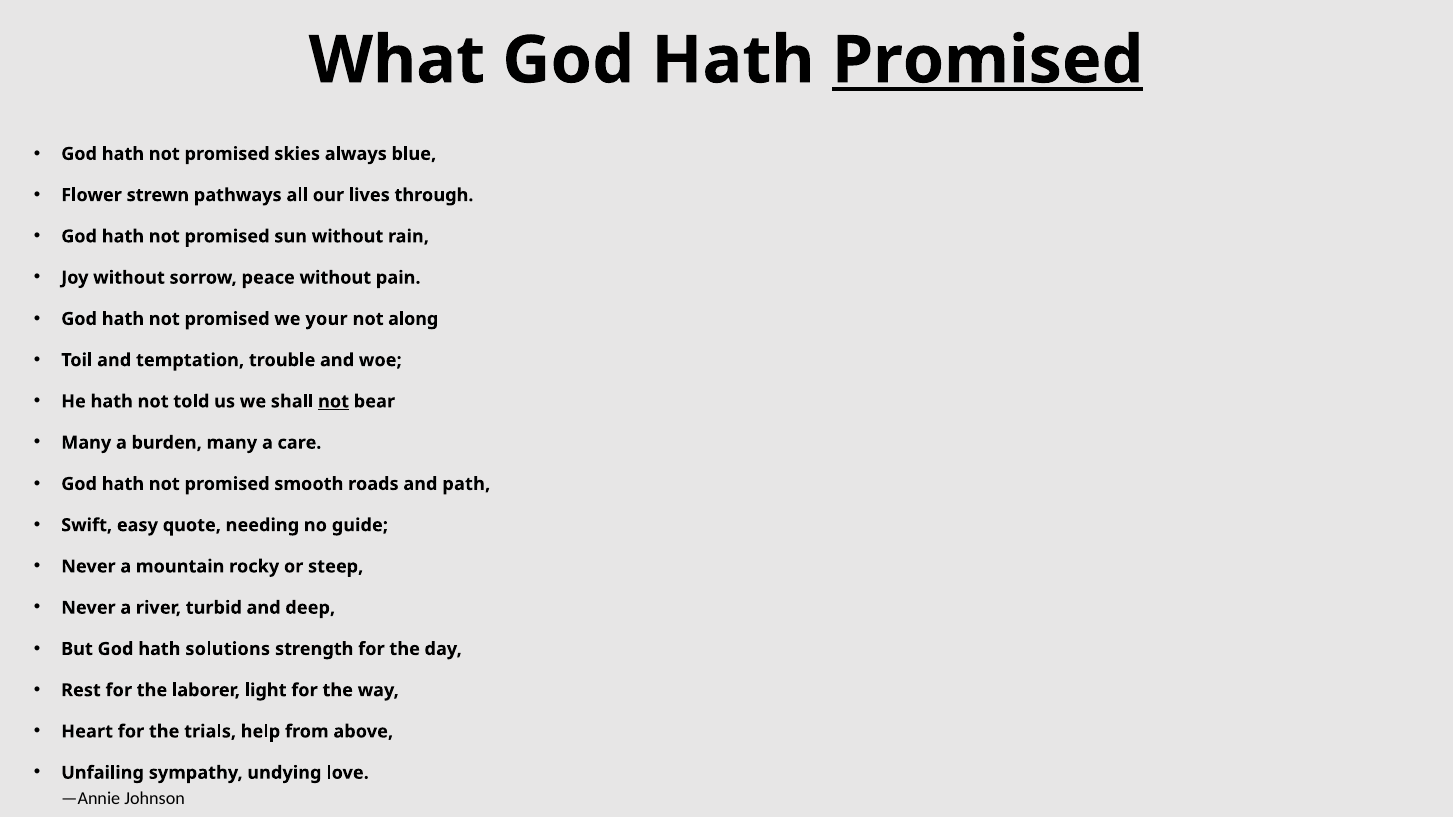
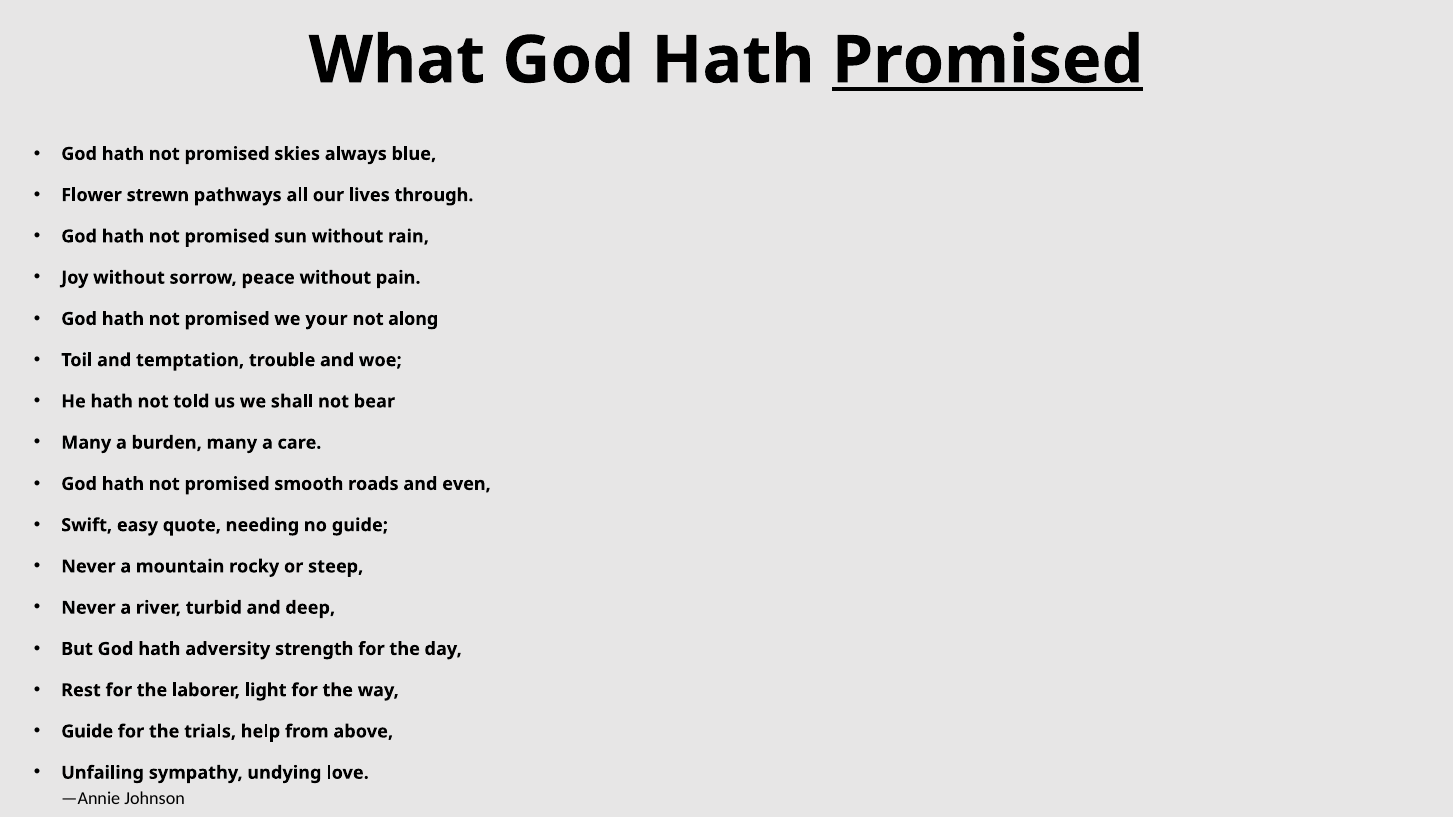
not at (334, 402) underline: present -> none
path: path -> even
solutions: solutions -> adversity
Heart at (87, 732): Heart -> Guide
